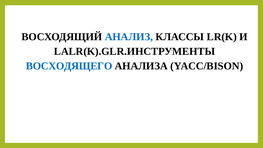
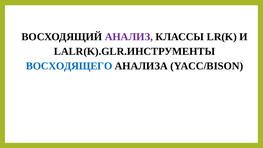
АНАЛИЗ colour: blue -> purple
